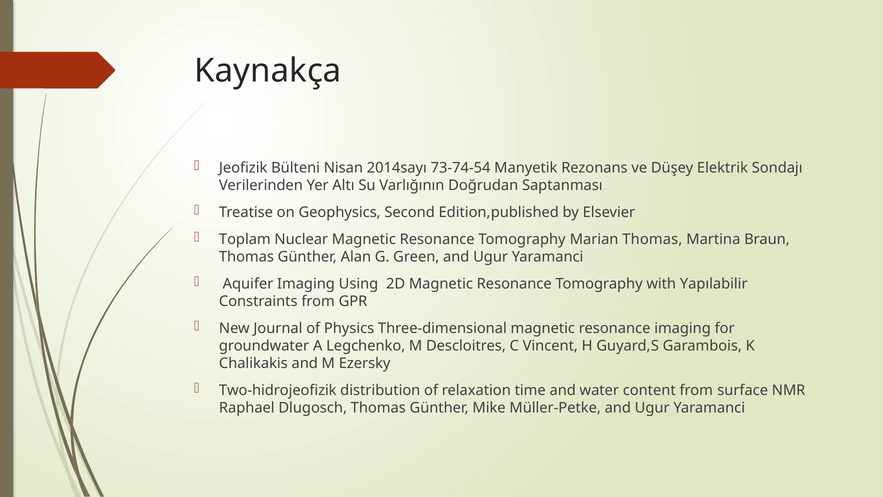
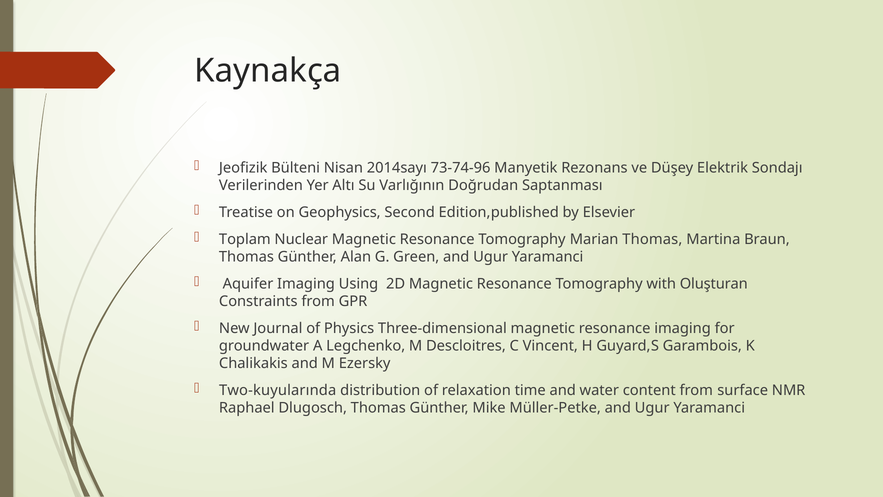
73-74-54: 73-74-54 -> 73-74-96
Yapılabilir: Yapılabilir -> Oluşturan
Two-hidrojeofizik: Two-hidrojeofizik -> Two-kuyularında
